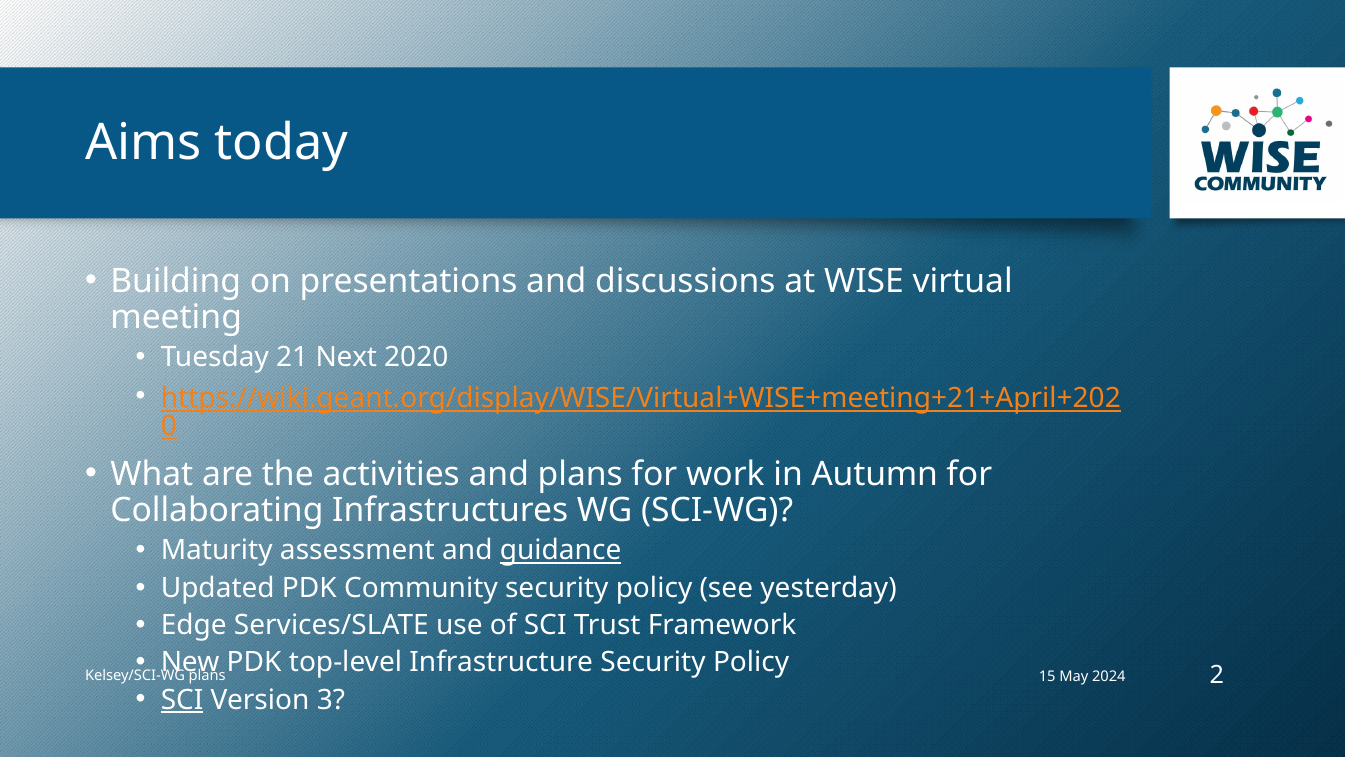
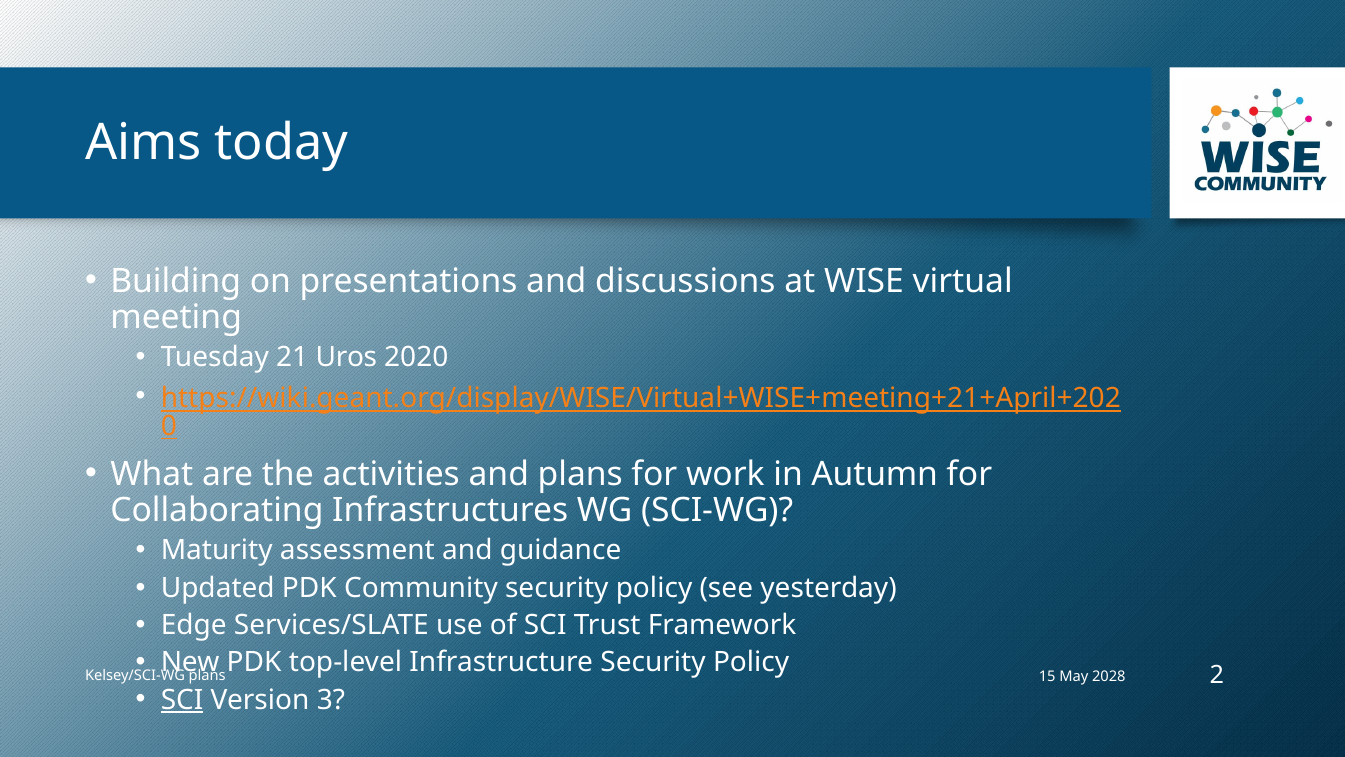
Next: Next -> Uros
guidance underline: present -> none
2024: 2024 -> 2028
